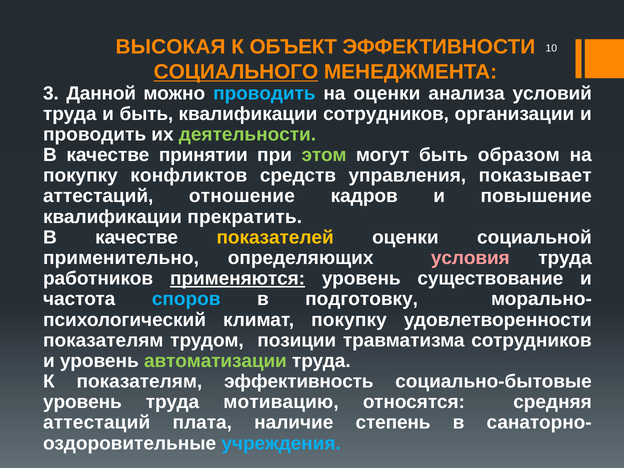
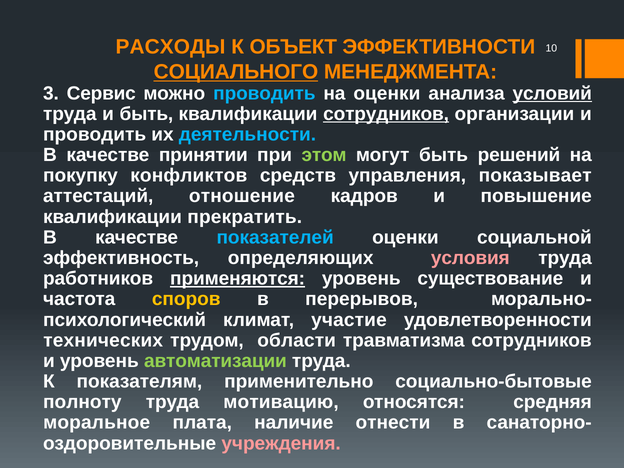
ВЫСОКАЯ: ВЫСОКАЯ -> РАСХОДЫ
Данной: Данной -> Сервис
условий underline: none -> present
сотрудников at (386, 114) underline: none -> present
деятельности colour: light green -> light blue
образом: образом -> решений
показателей colour: yellow -> light blue
применительно: применительно -> эффективность
споров colour: light blue -> yellow
подготовку: подготовку -> перерывов
климат покупку: покупку -> участие
показателям at (103, 340): показателям -> технических
позиции: позиции -> области
эффективность: эффективность -> применительно
уровень at (82, 402): уровень -> полноту
аттестаций at (97, 423): аттестаций -> моральное
степень: степень -> отнести
учреждения colour: light blue -> pink
